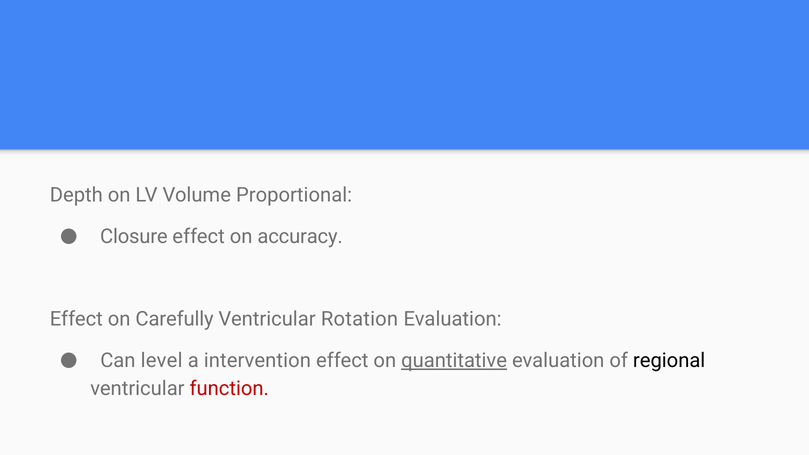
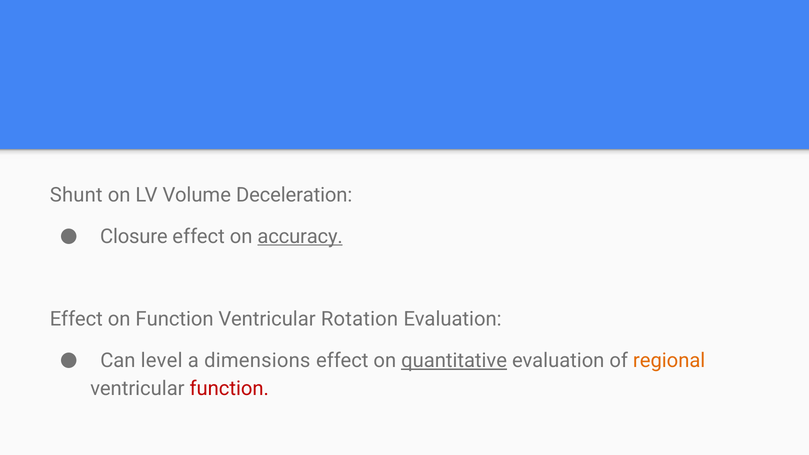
Depth: Depth -> Shunt
Proportional: Proportional -> Deceleration
accuracy underline: none -> present
on Carefully: Carefully -> Function
intervention: intervention -> dimensions
regional colour: black -> orange
